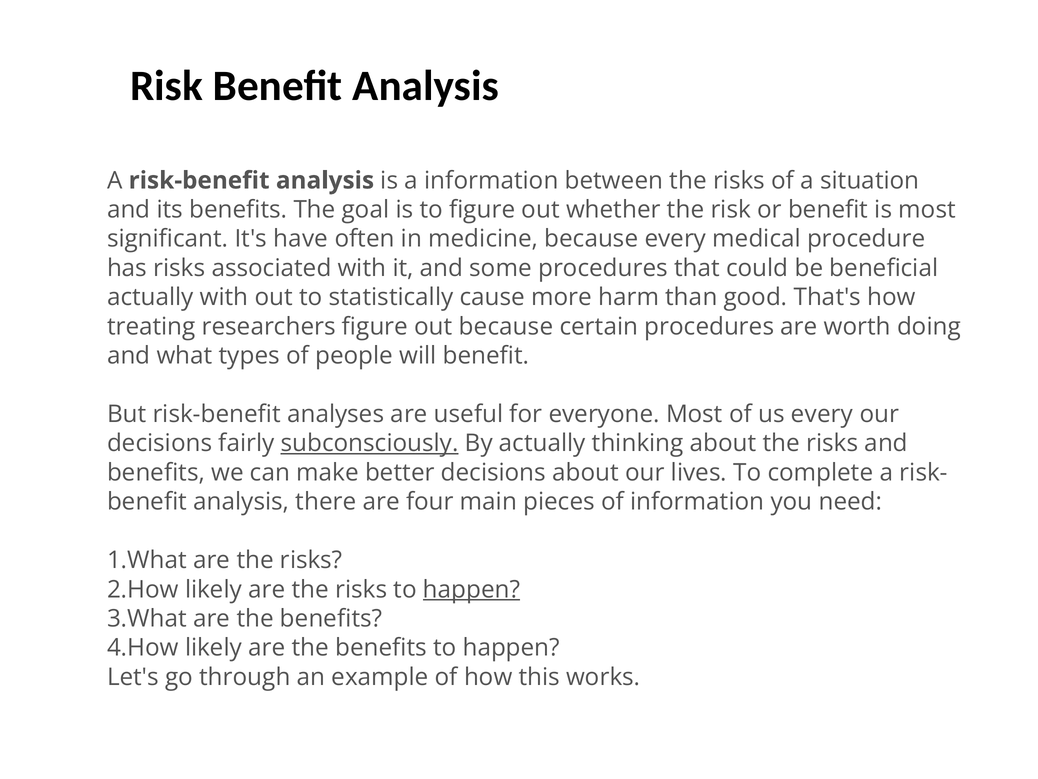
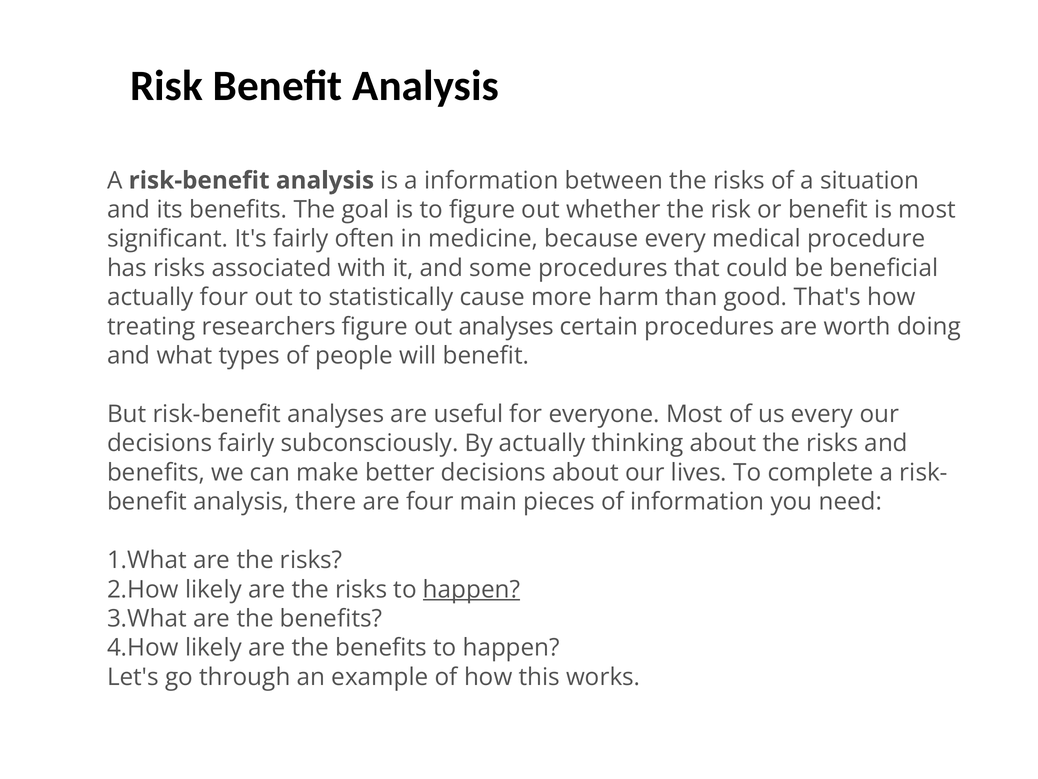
It's have: have -> fairly
actually with: with -> four
out because: because -> analyses
subconsciously underline: present -> none
